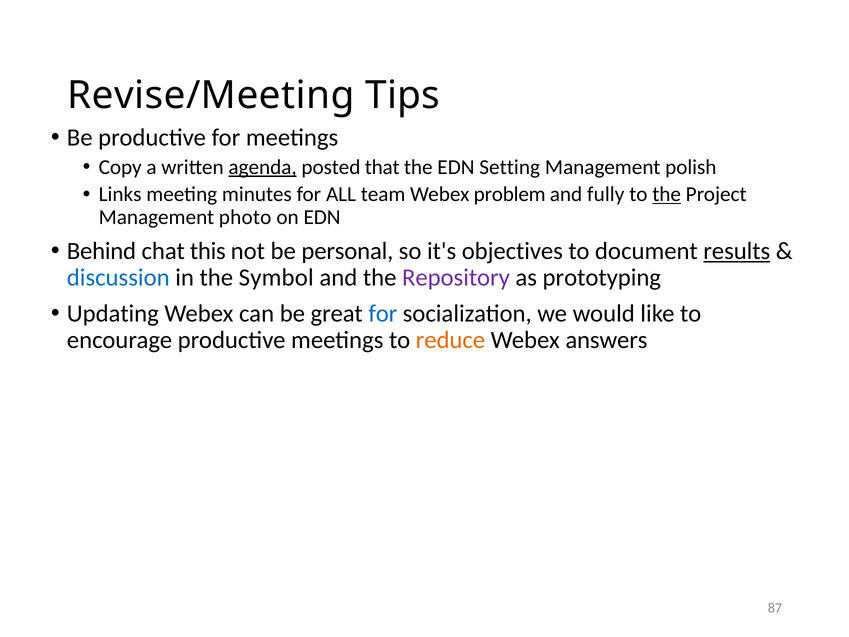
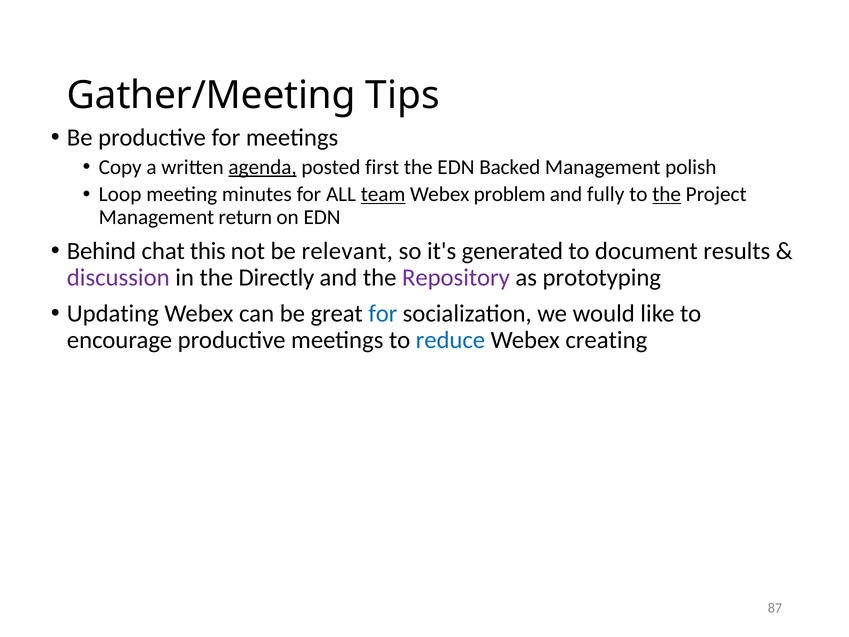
Revise/Meeting: Revise/Meeting -> Gather/Meeting
that: that -> first
Setting: Setting -> Backed
Links: Links -> Loop
team underline: none -> present
photo: photo -> return
personal: personal -> relevant
objectives: objectives -> generated
results underline: present -> none
discussion colour: blue -> purple
Symbol: Symbol -> Directly
reduce colour: orange -> blue
answers: answers -> creating
